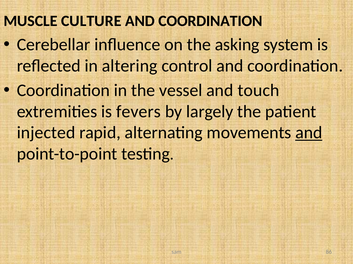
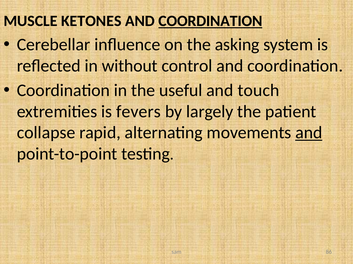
CULTURE: CULTURE -> KETONES
COORDINATION at (210, 21) underline: none -> present
altering: altering -> without
vessel: vessel -> useful
injected: injected -> collapse
